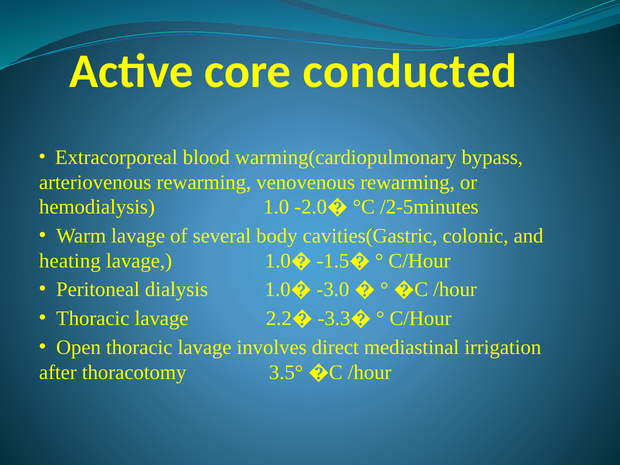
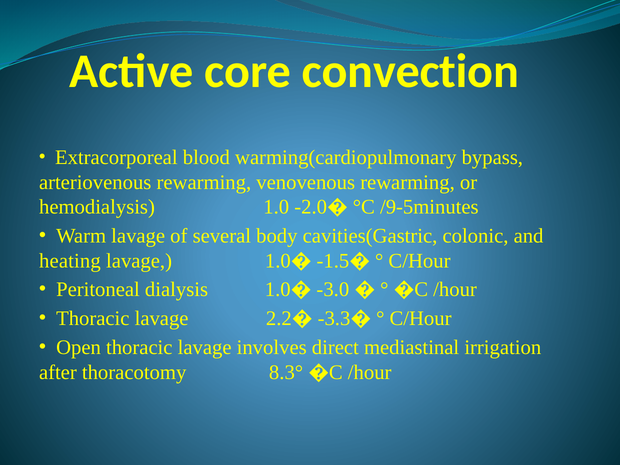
conducted: conducted -> convection
/2-5minutes: /2-5minutes -> /9-5minutes
3.5°: 3.5° -> 8.3°
